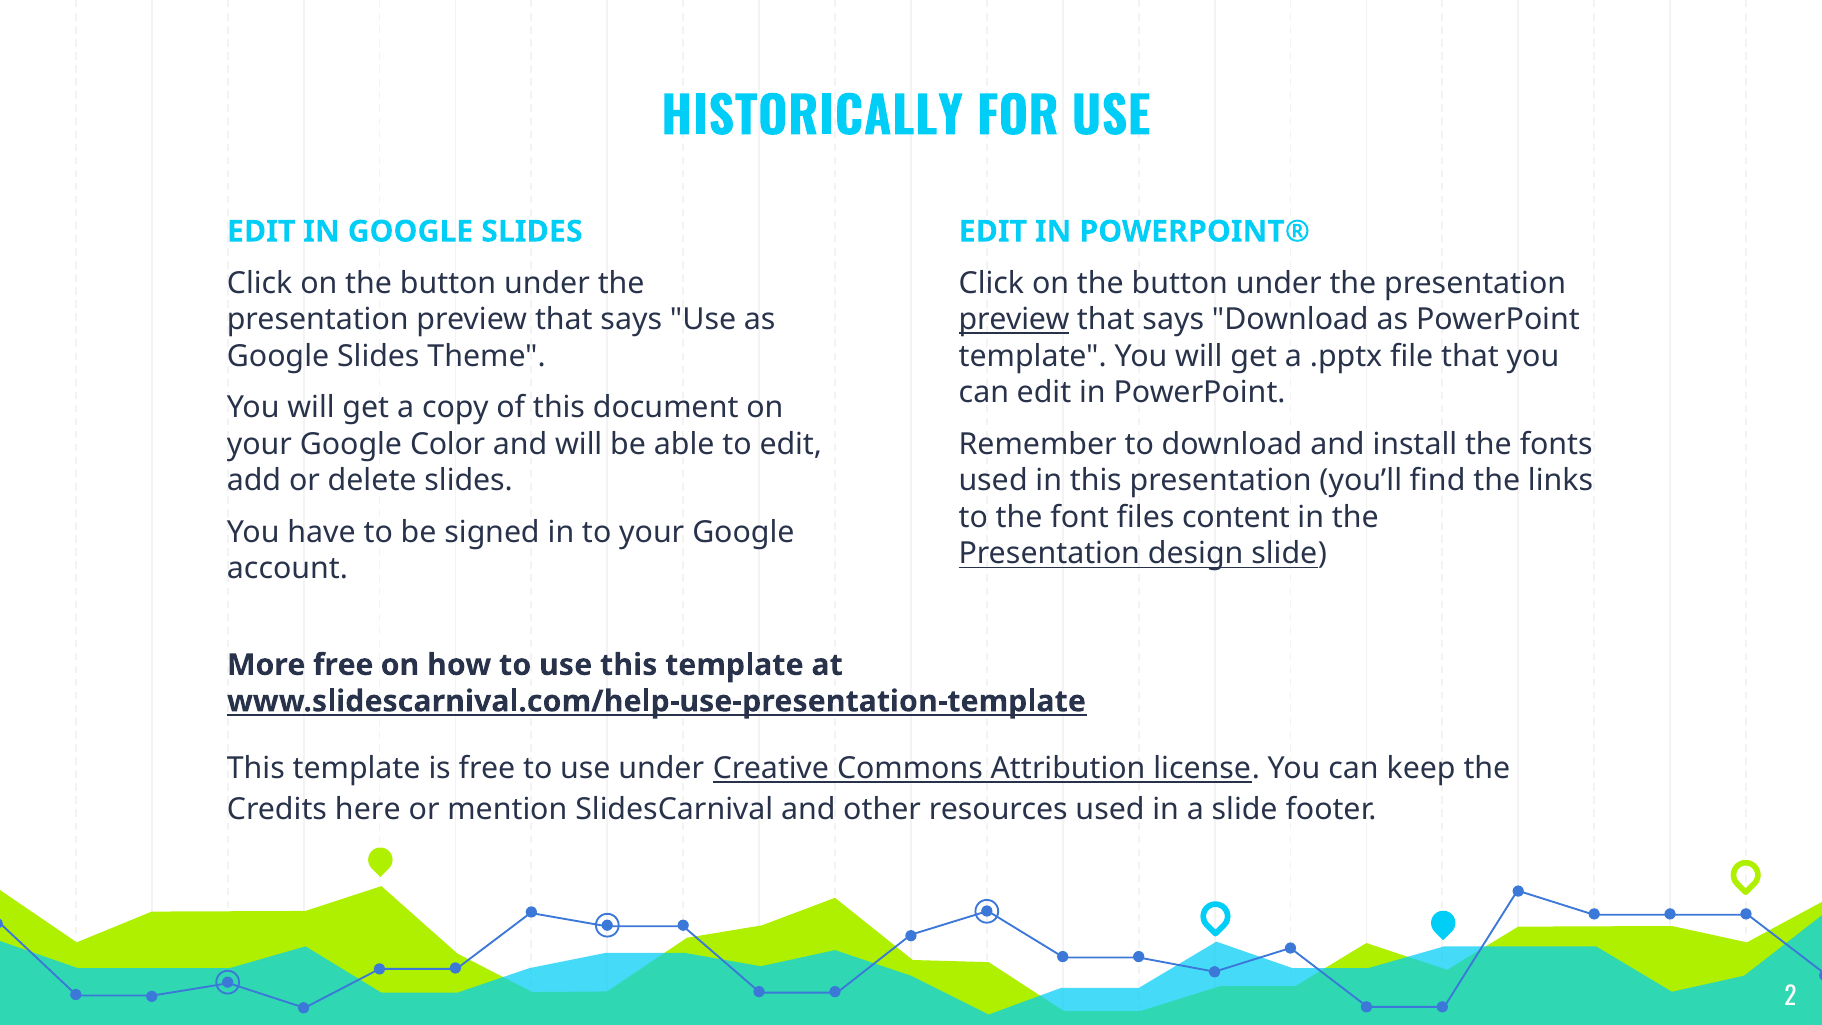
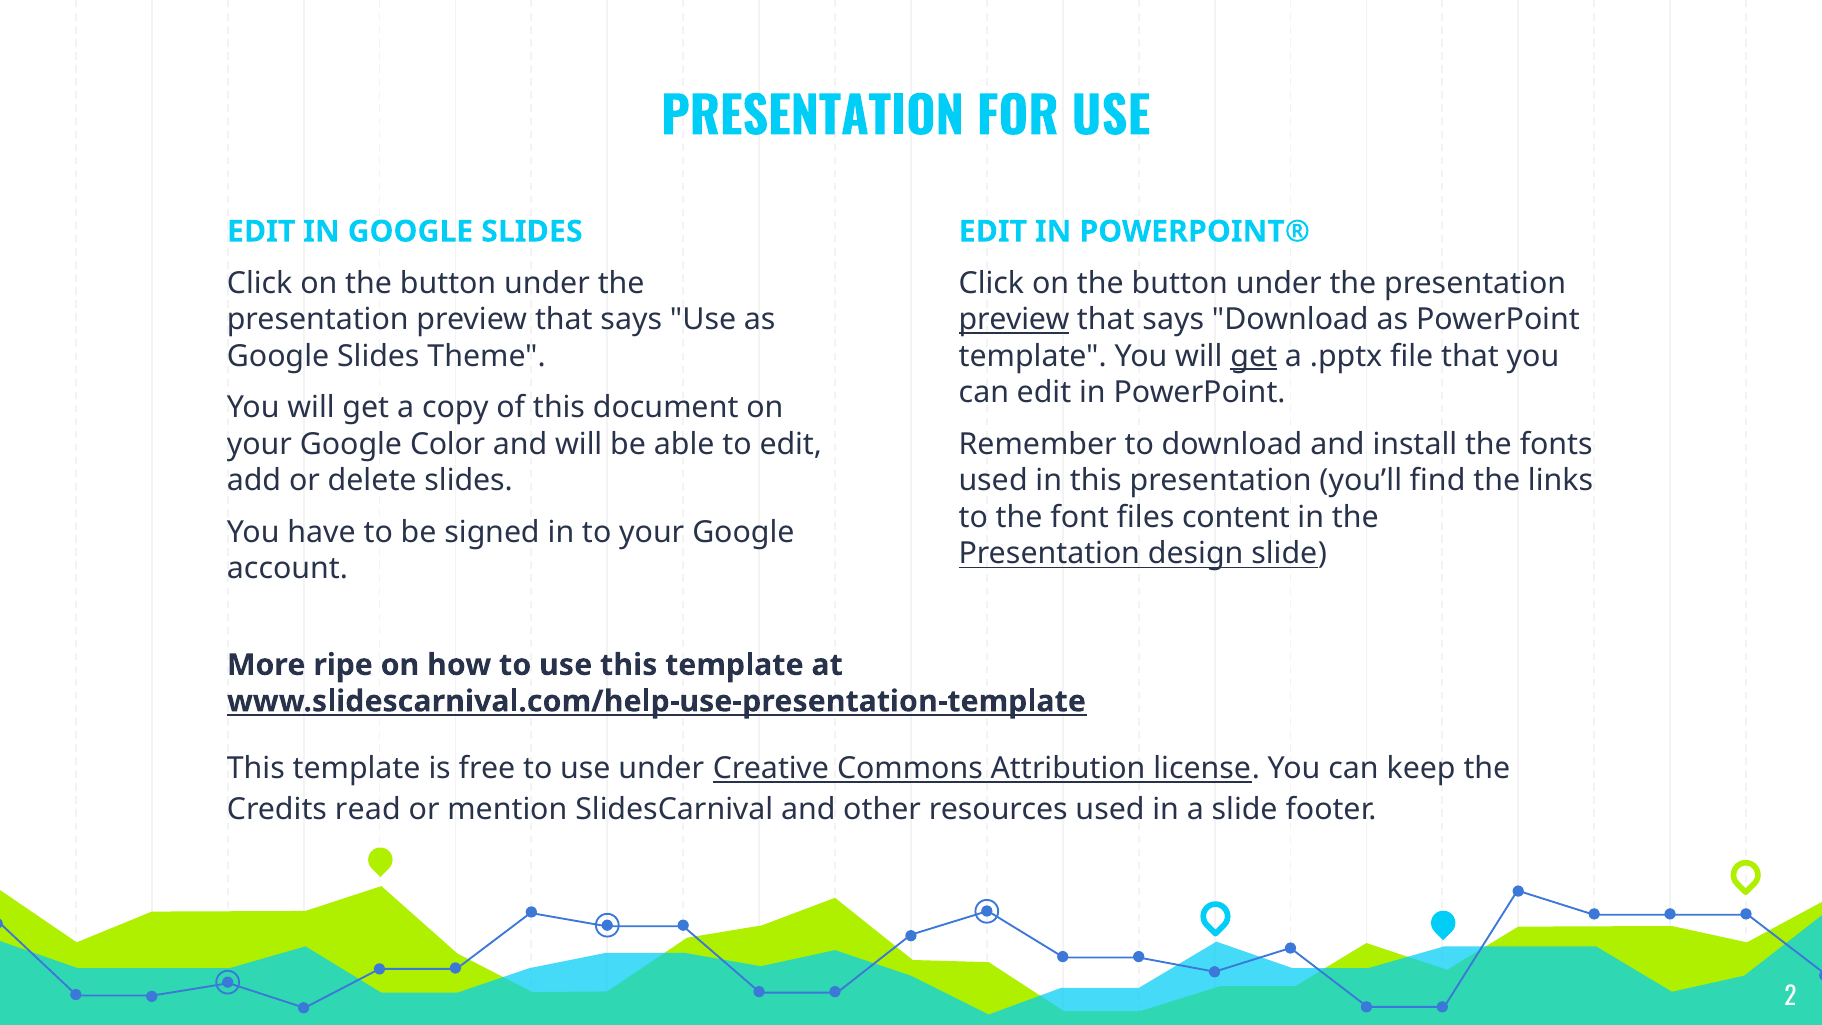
HISTORICALLY at (812, 118): HISTORICALLY -> PRESENTATION
get at (1254, 356) underline: none -> present
More free: free -> ripe
here: here -> read
